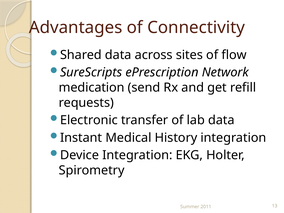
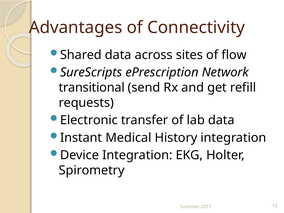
medication: medication -> transitional
